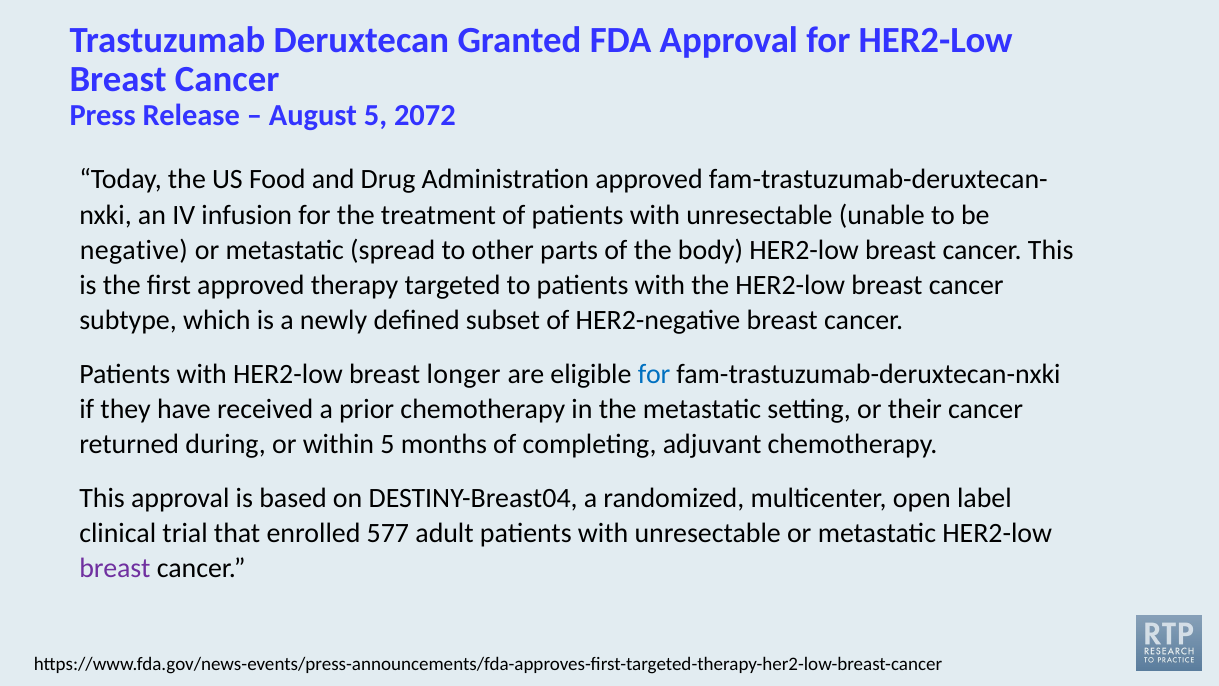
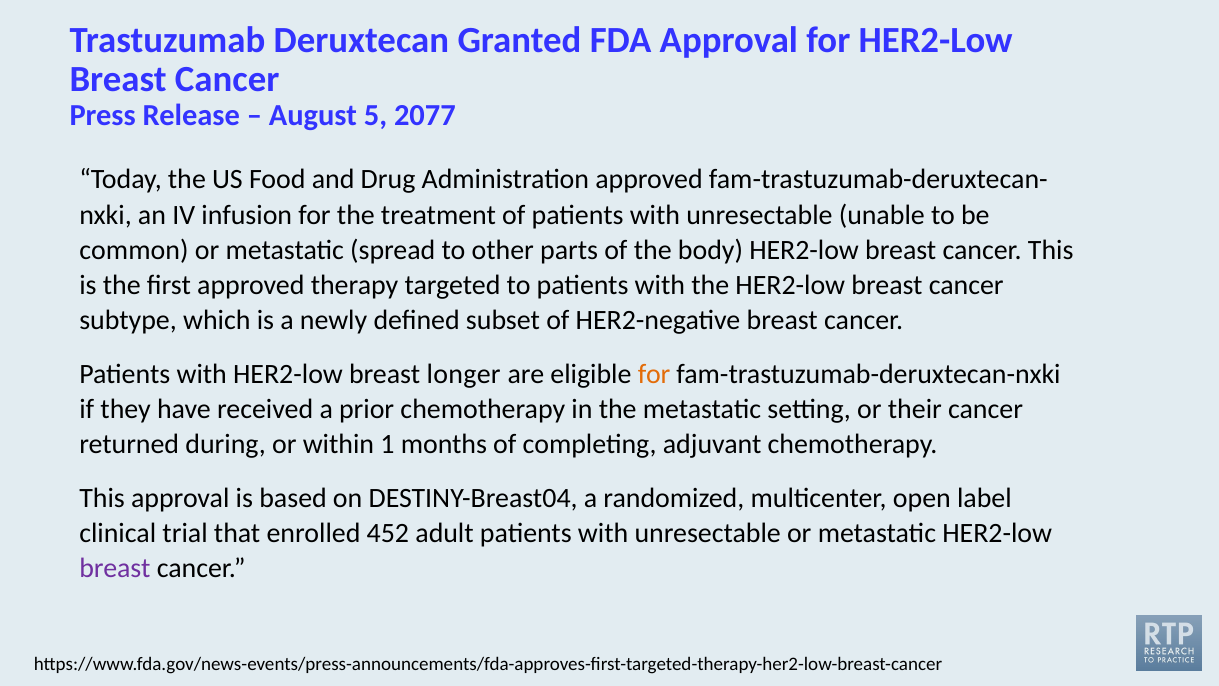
2072: 2072 -> 2077
negative: negative -> common
for at (654, 374) colour: blue -> orange
within 5: 5 -> 1
577: 577 -> 452
